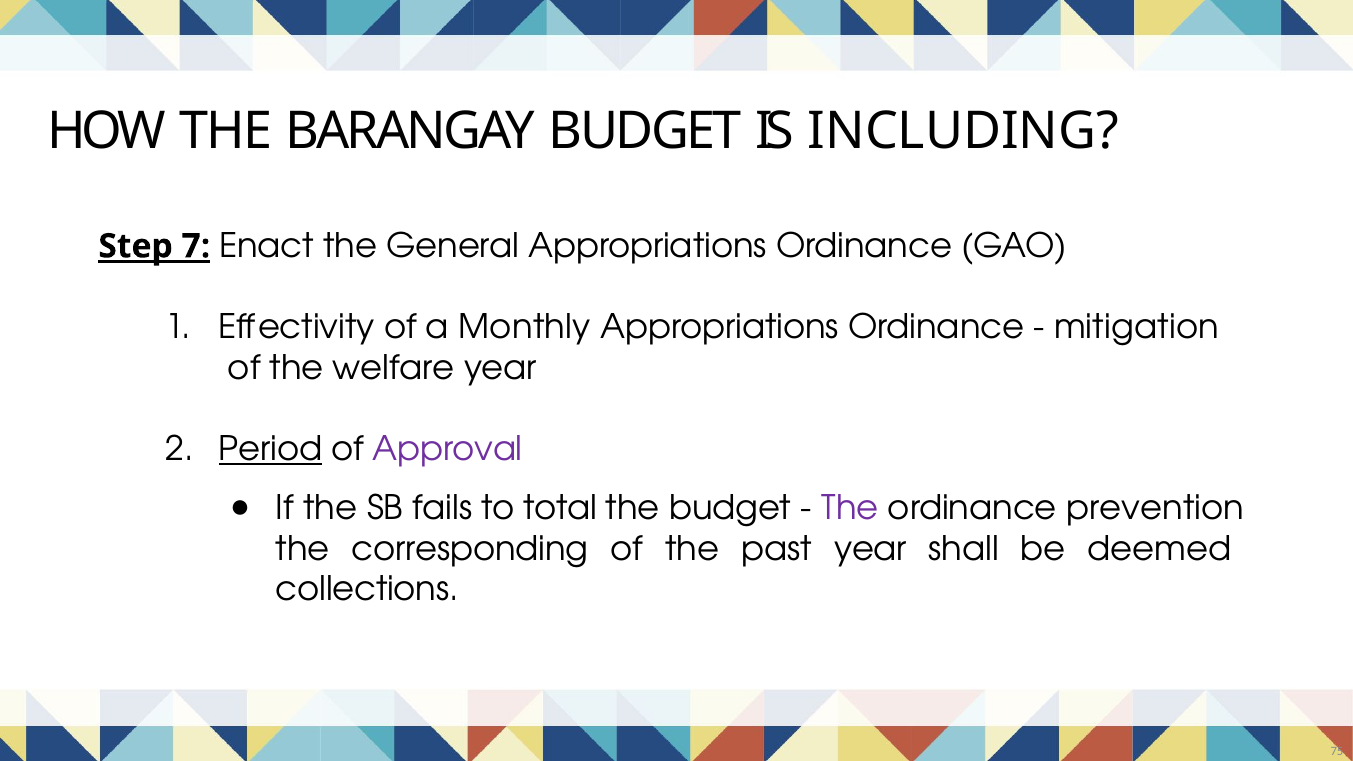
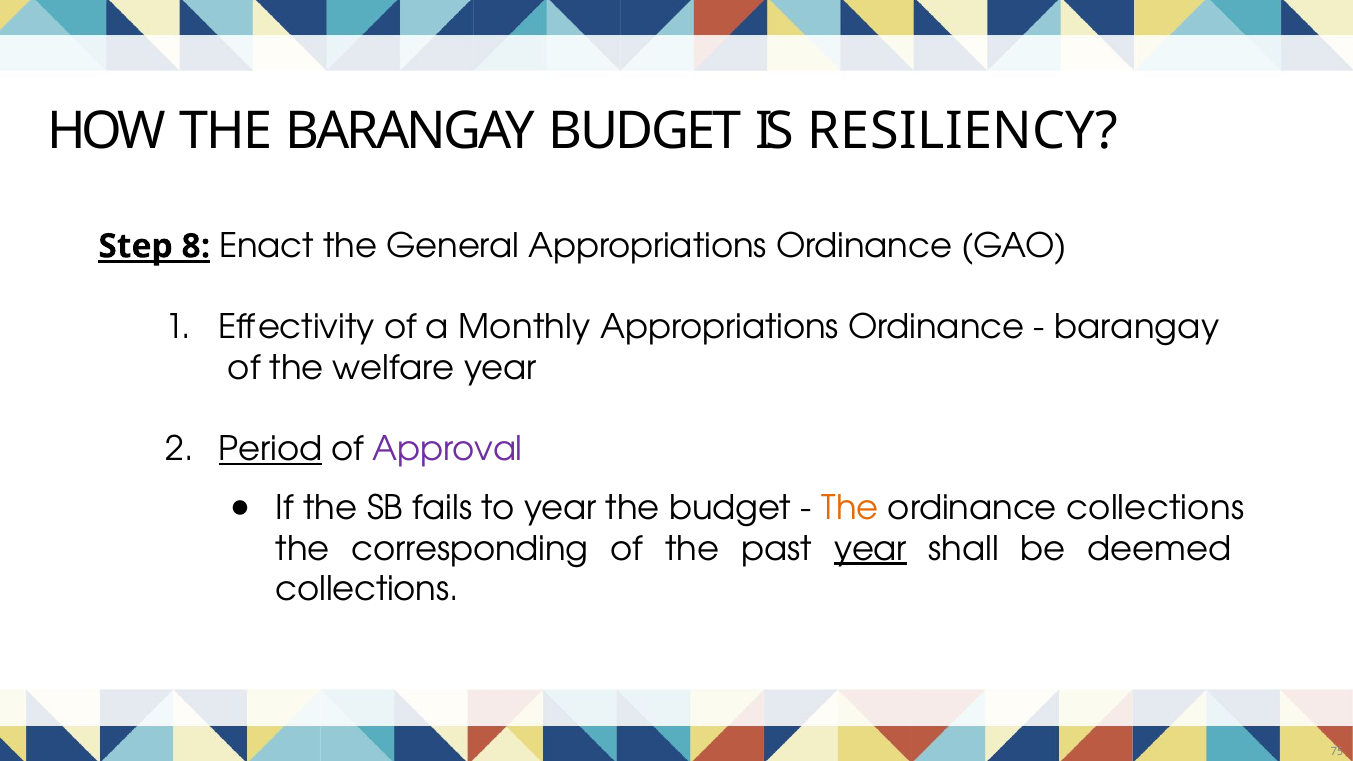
INCLUDING: INCLUDING -> RESILIENCY
7: 7 -> 8
mitigation at (1137, 327): mitigation -> barangay
to total: total -> year
The at (850, 508) colour: purple -> orange
ordinance prevention: prevention -> collections
year at (871, 549) underline: none -> present
